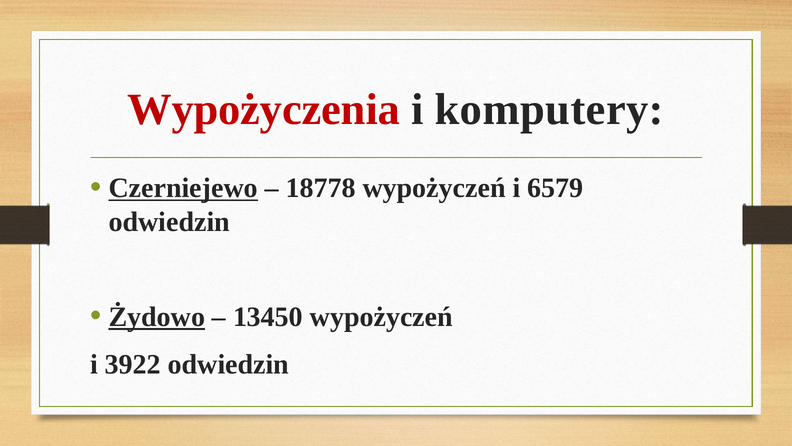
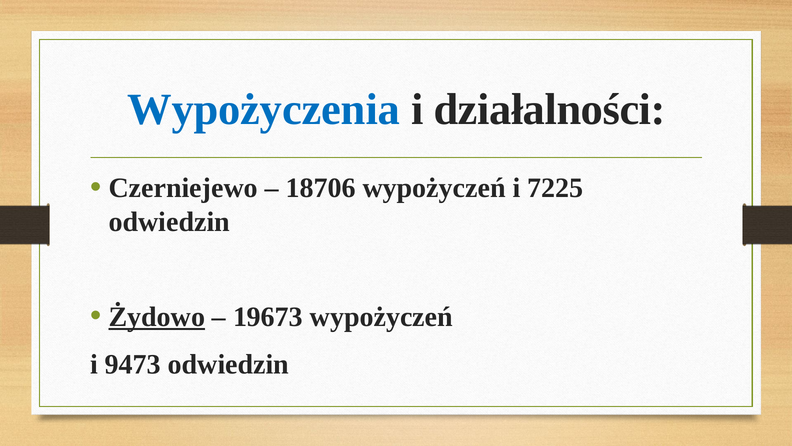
Wypożyczenia colour: red -> blue
komputery: komputery -> działalności
Czerniejewo underline: present -> none
18778: 18778 -> 18706
6579: 6579 -> 7225
13450: 13450 -> 19673
3922: 3922 -> 9473
